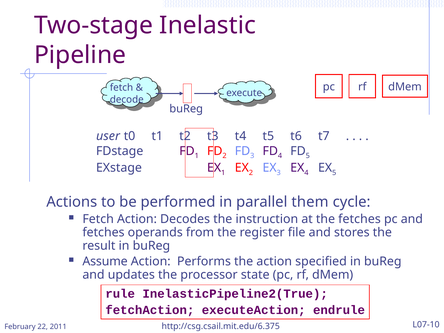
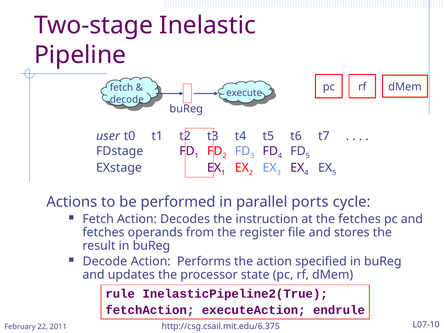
them: them -> ports
Assume at (105, 261): Assume -> Decode
